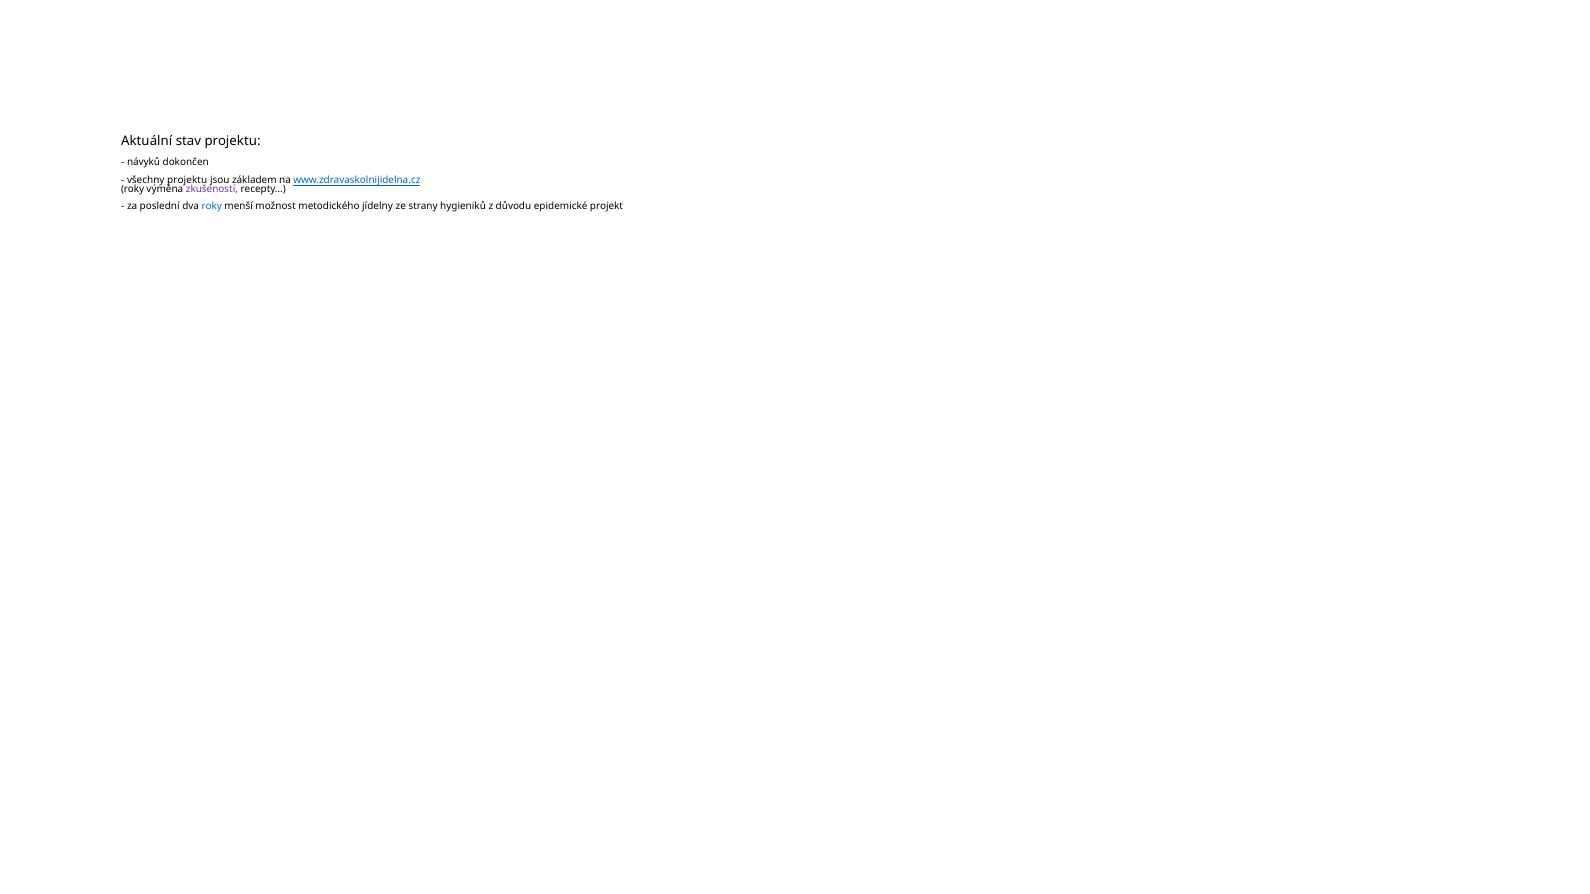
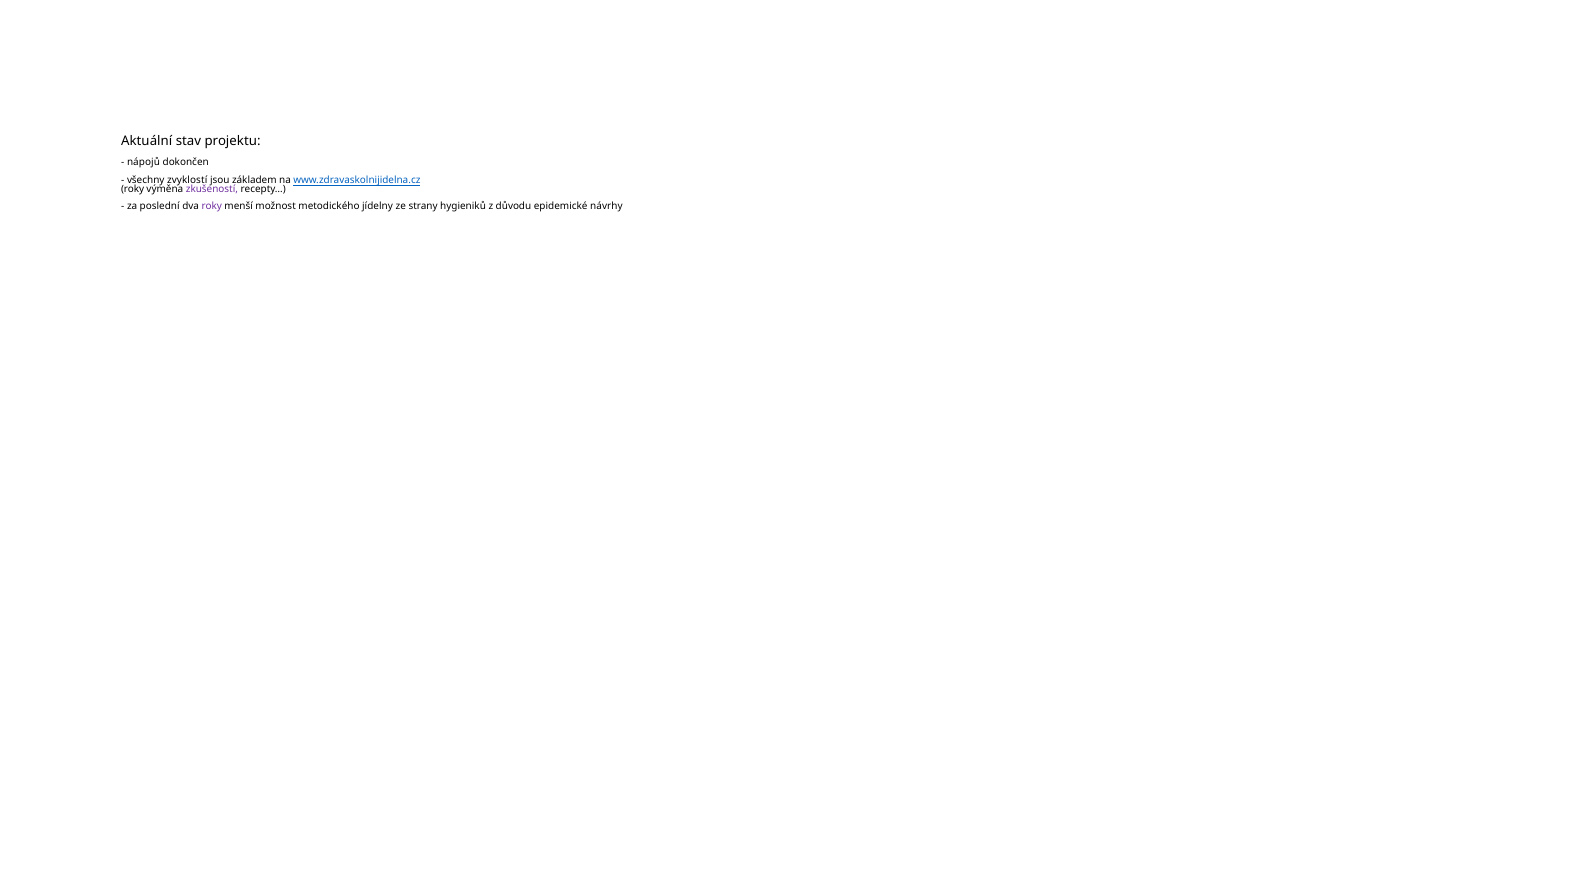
návyků: návyků -> nápojů
všechny projektu: projektu -> zvyklostí
roky at (212, 207) colour: blue -> purple
projekt: projekt -> návrhy
